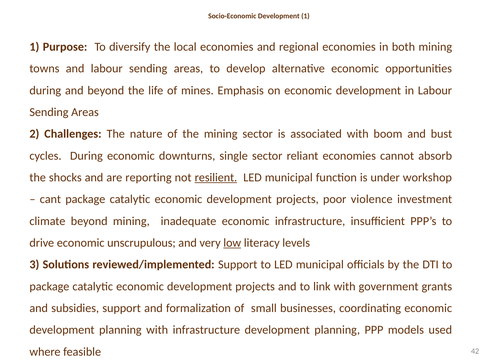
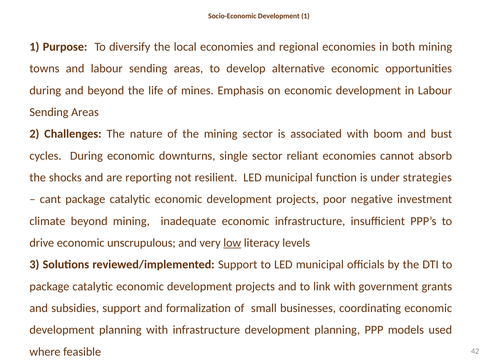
resilient underline: present -> none
workshop: workshop -> strategies
violence: violence -> negative
